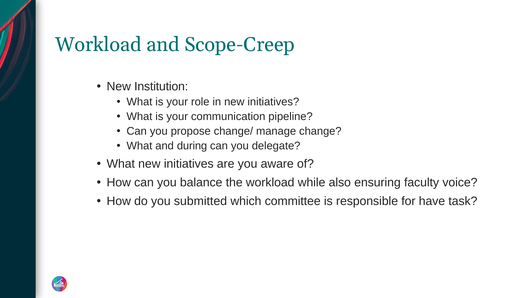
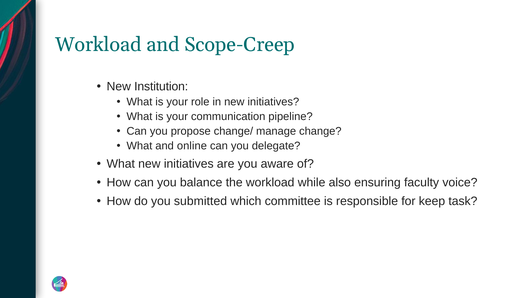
during: during -> online
have: have -> keep
